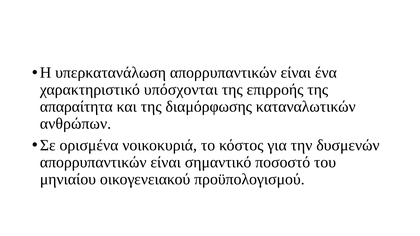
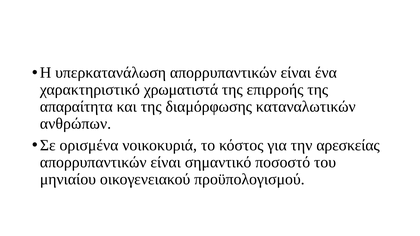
υπόσχονται: υπόσχονται -> χρωματιστά
δυσμενών: δυσμενών -> αρεσκείας
